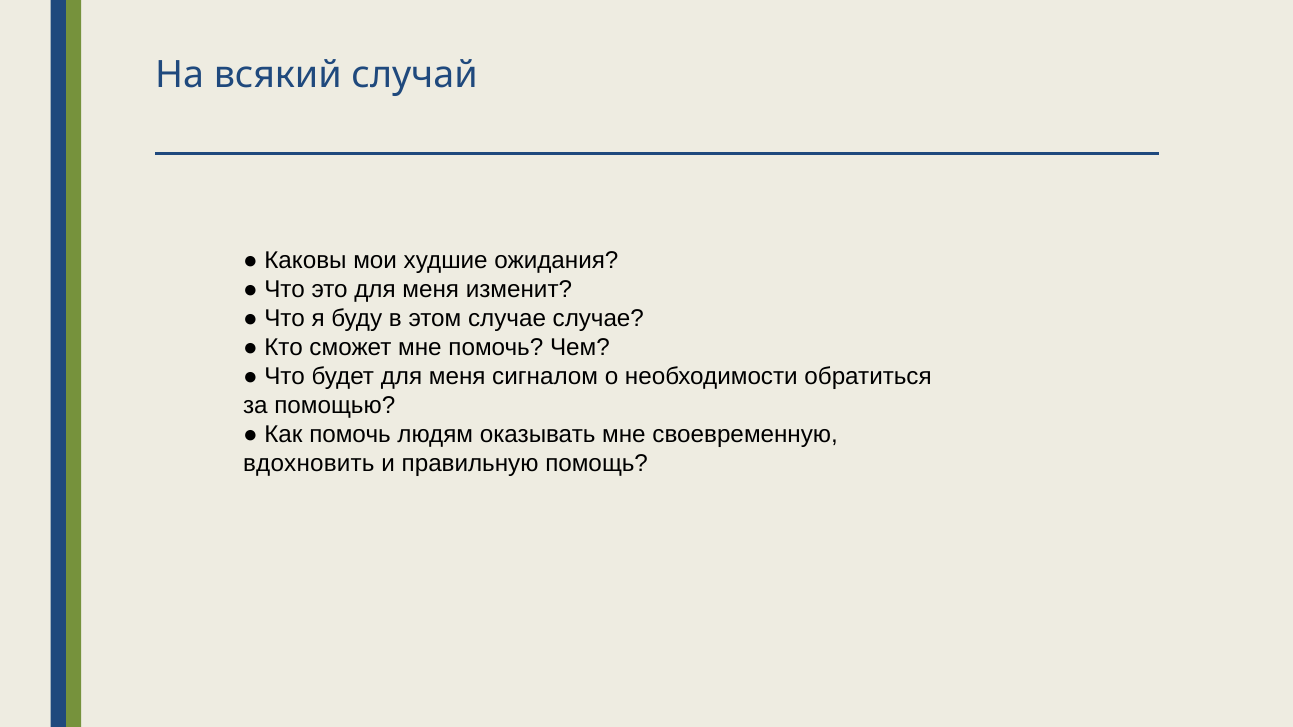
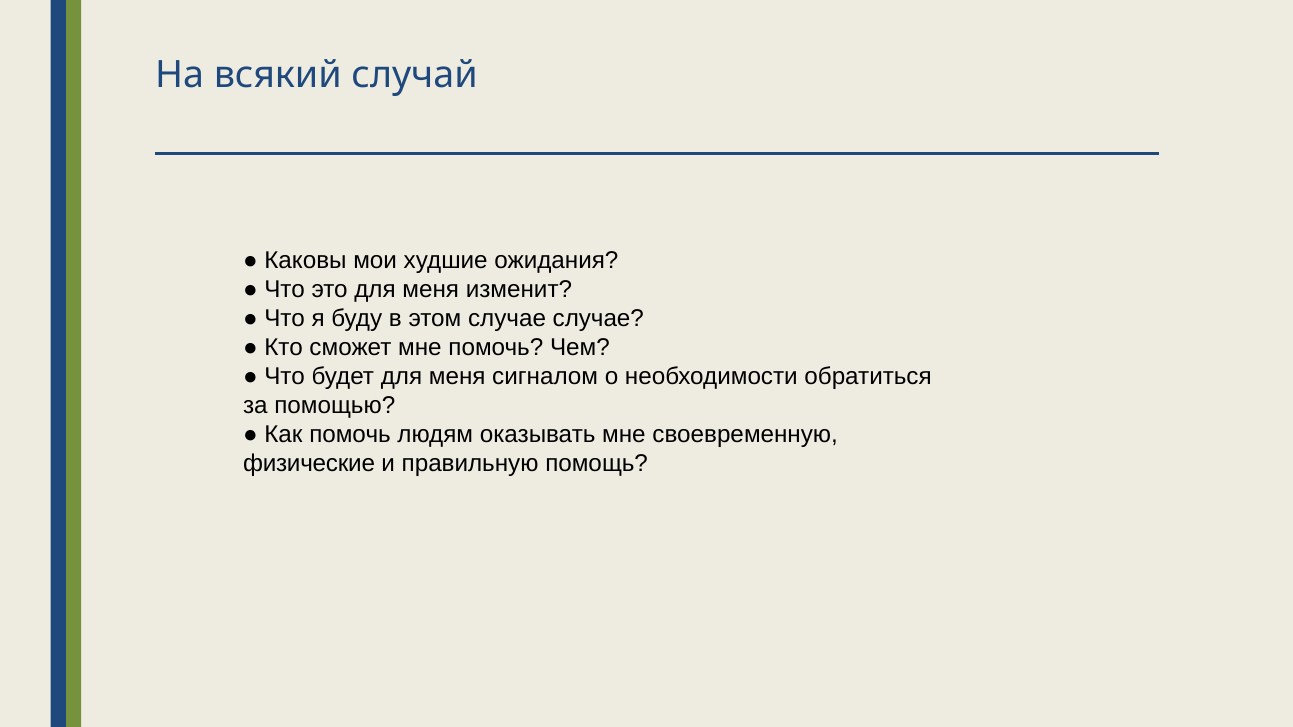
вдохновить: вдохновить -> физические
